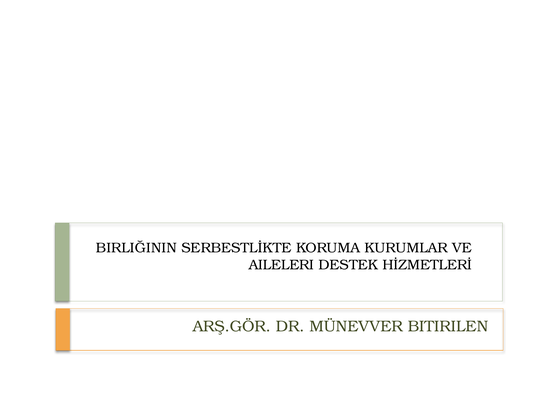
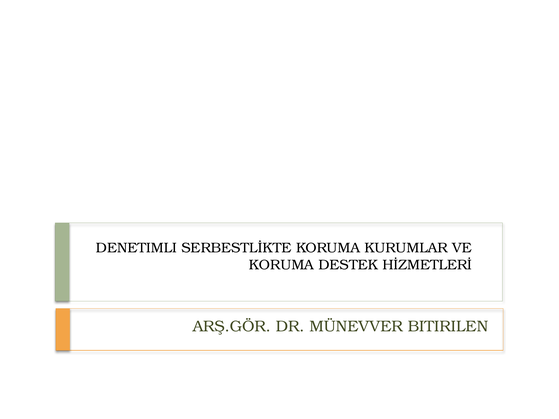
BIRLIĞININ: BIRLIĞININ -> DENETIMLI
AILELERI at (281, 265): AILELERI -> KORUMA
